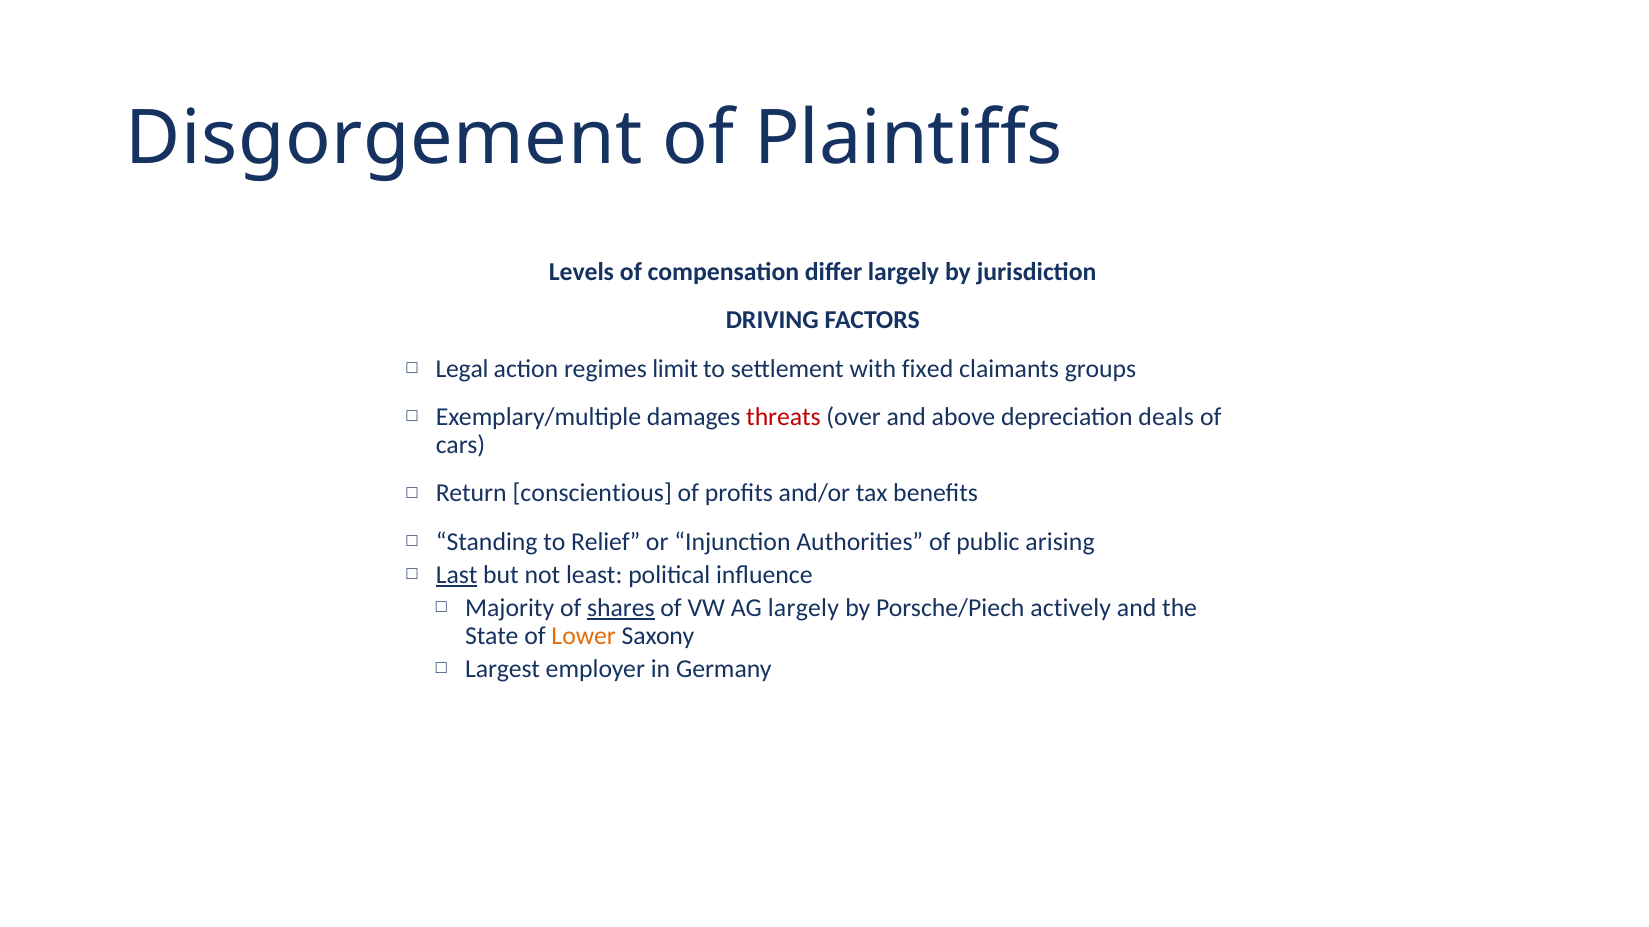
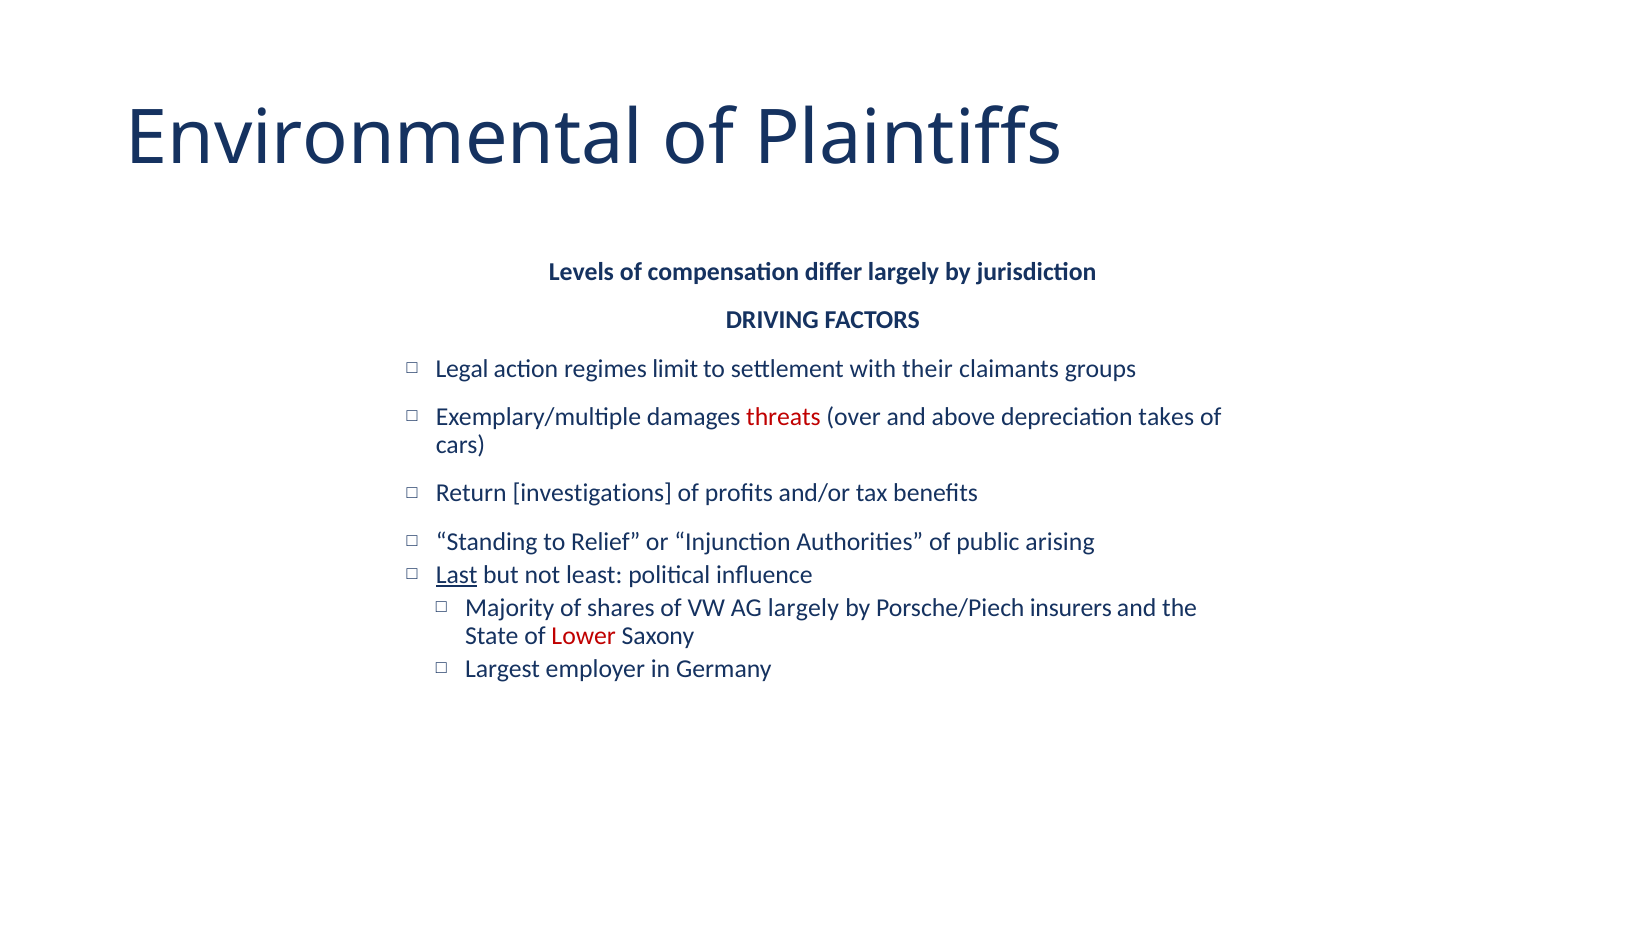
Disgorgement: Disgorgement -> Environmental
fixed: fixed -> their
deals: deals -> takes
conscientious: conscientious -> investigations
shares underline: present -> none
actively: actively -> insurers
Lower colour: orange -> red
